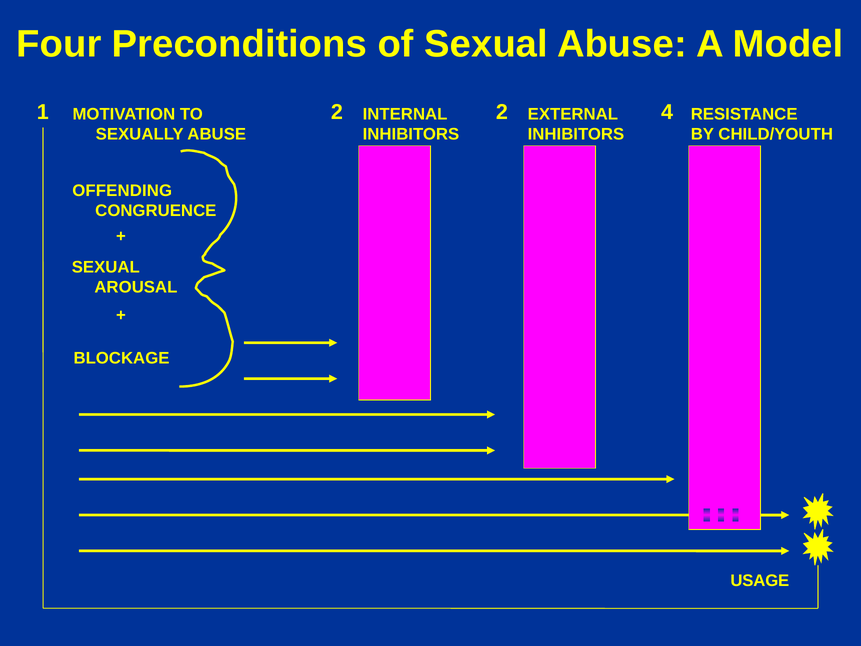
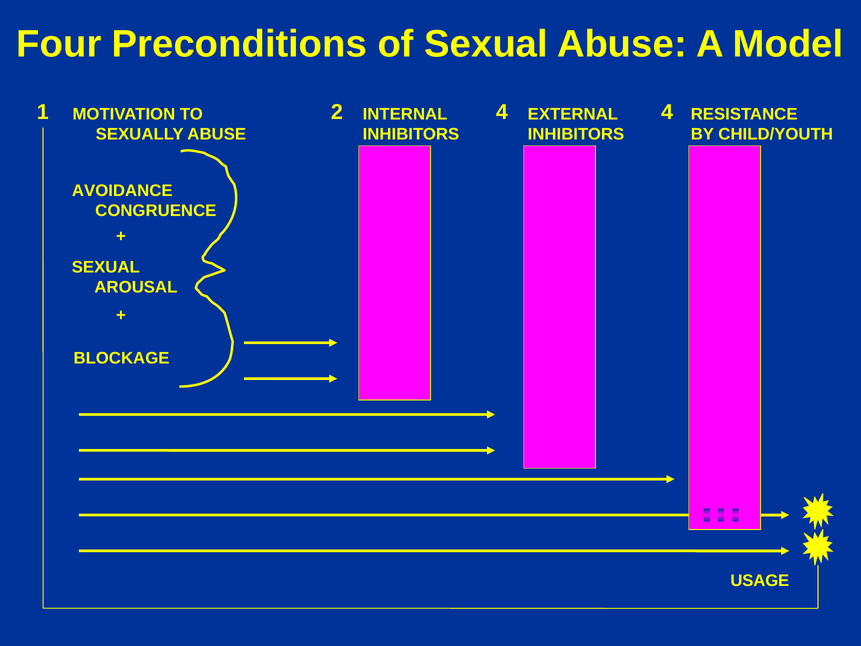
2 2: 2 -> 4
OFFENDING: OFFENDING -> AVOIDANCE
